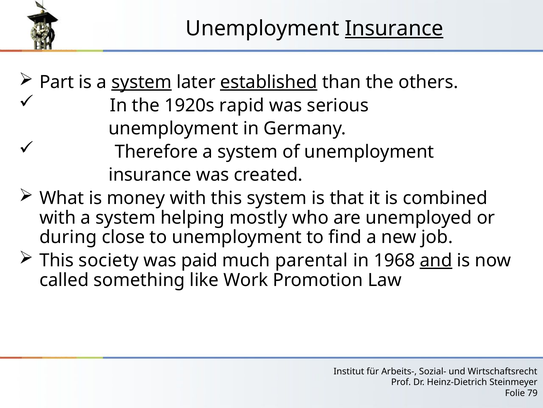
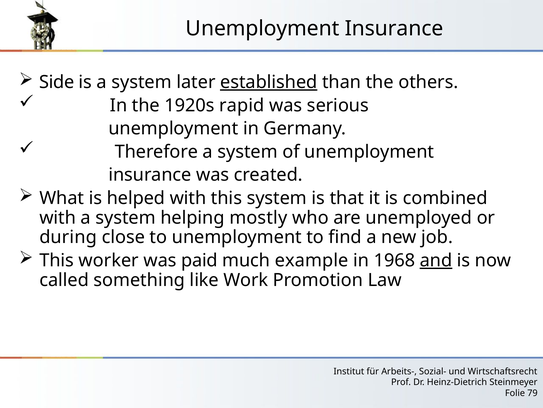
Insurance at (394, 29) underline: present -> none
Part: Part -> Side
system at (142, 82) underline: present -> none
money: money -> helped
society: society -> worker
parental: parental -> example
